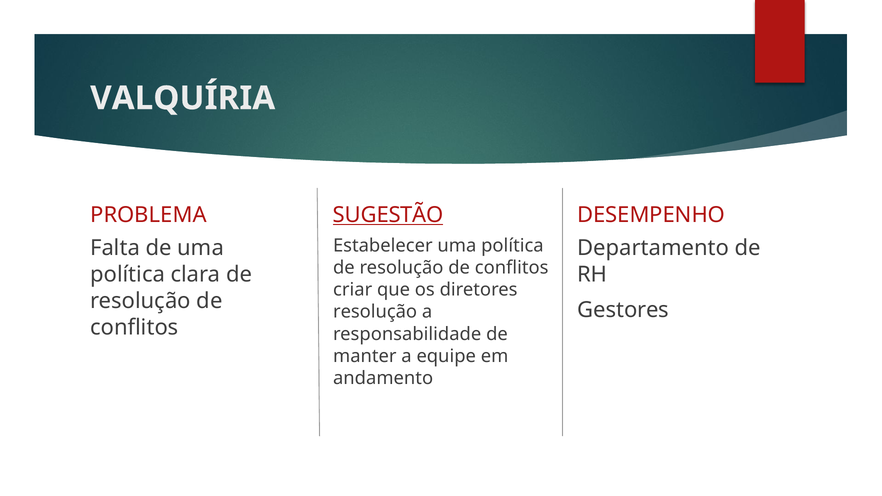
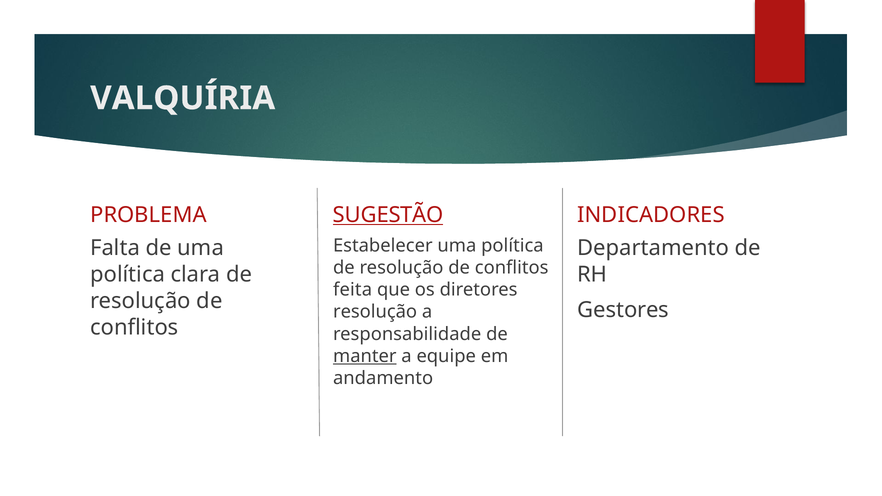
DESEMPENHO: DESEMPENHO -> INDICADORES
criar: criar -> feita
manter underline: none -> present
